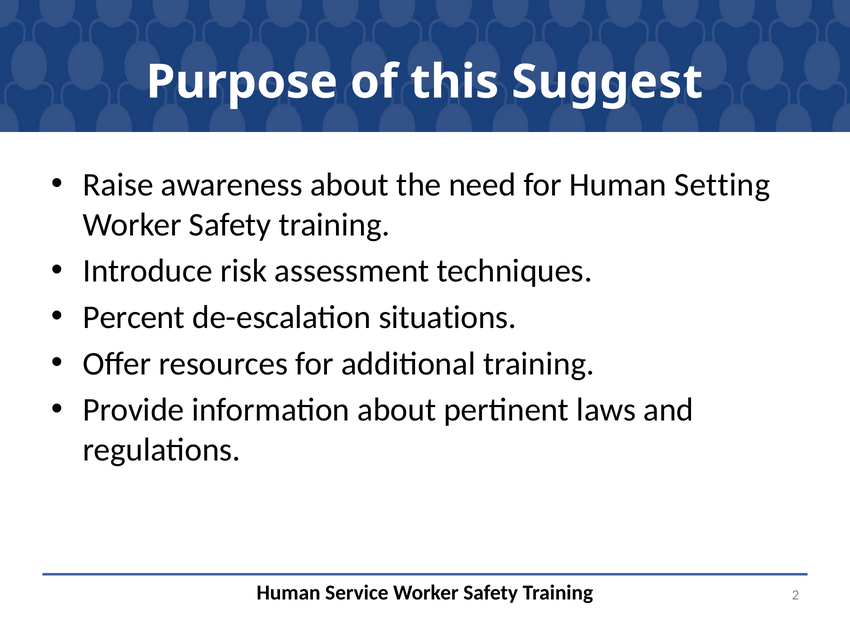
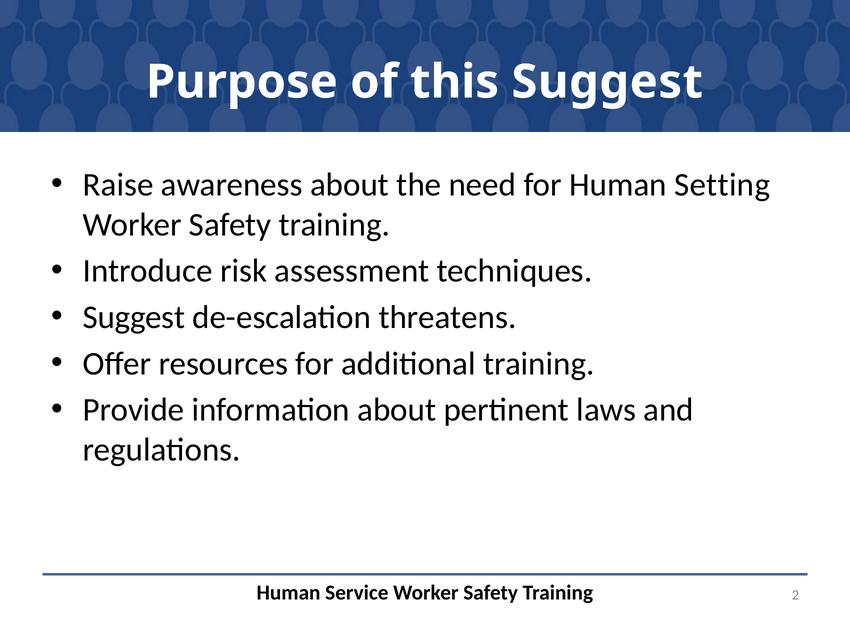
Percent at (134, 317): Percent -> Suggest
situations: situations -> threatens
